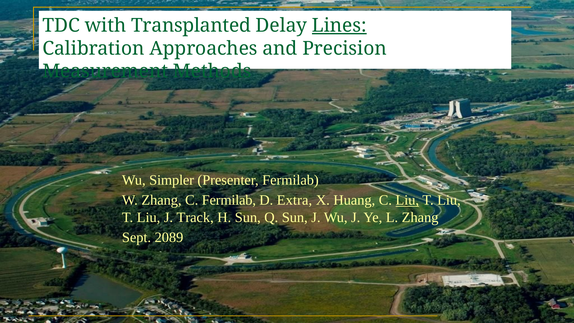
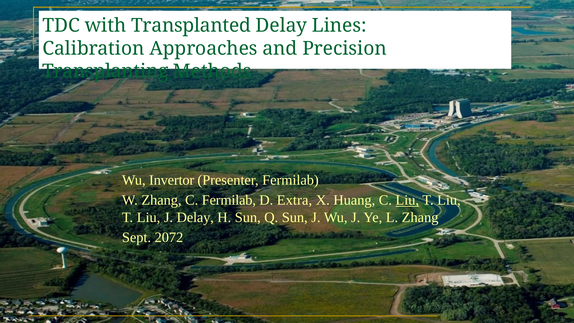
Lines underline: present -> none
Measurement: Measurement -> Transplanting
Simpler: Simpler -> Invertor
J Track: Track -> Delay
2089: 2089 -> 2072
